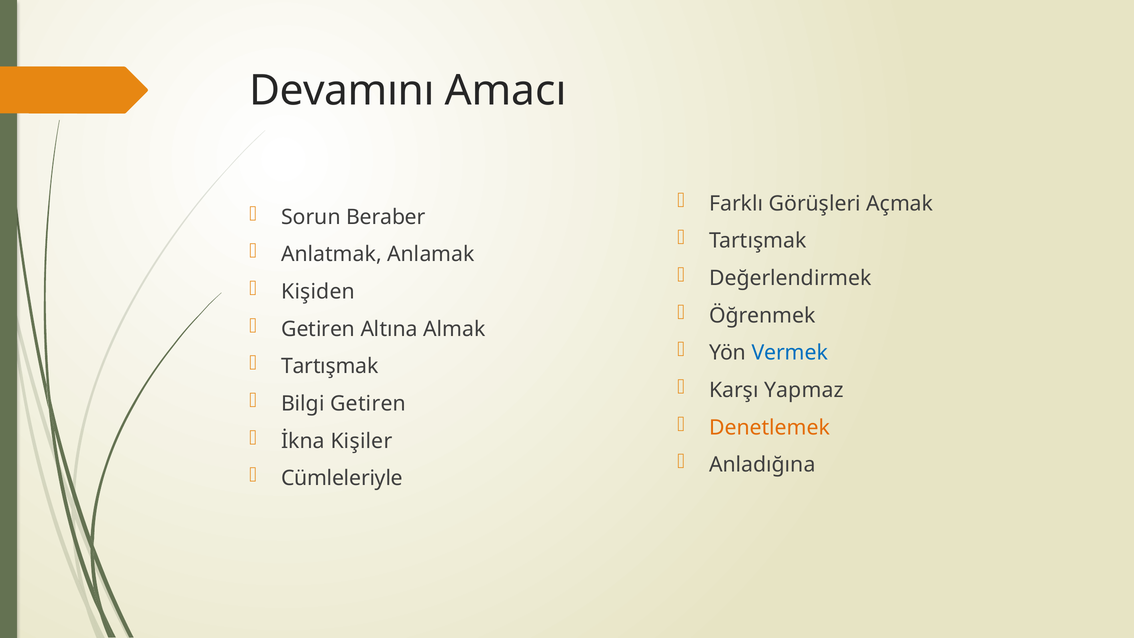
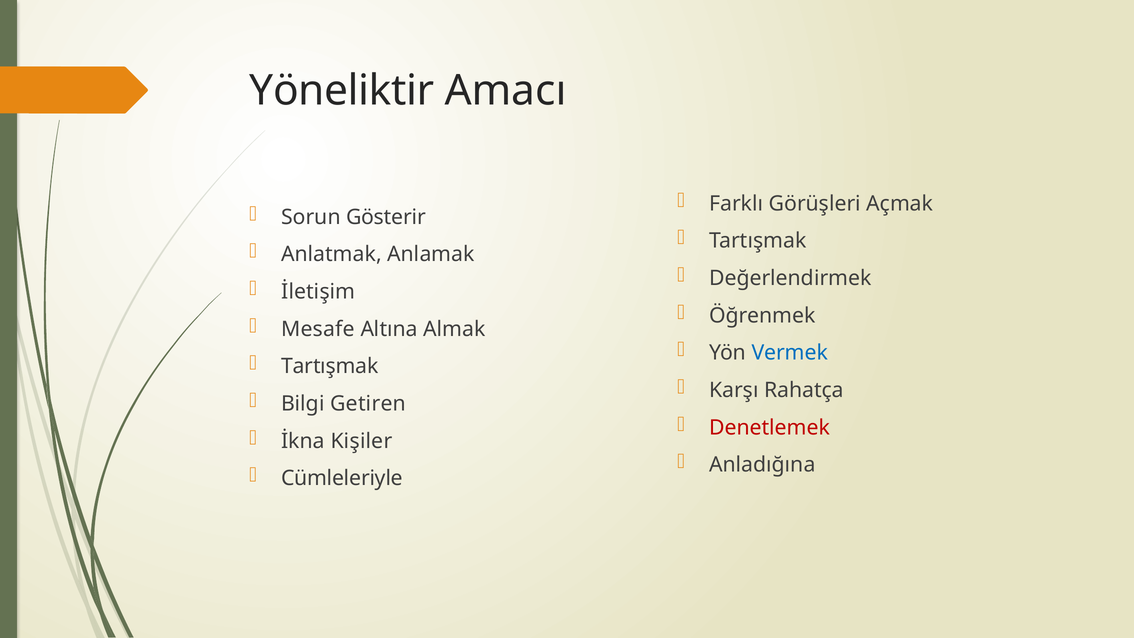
Devamını: Devamını -> Yöneliktir
Beraber: Beraber -> Gösterir
Kişiden: Kişiden -> İletişim
Getiren at (318, 329): Getiren -> Mesafe
Yapmaz: Yapmaz -> Rahatça
Denetlemek colour: orange -> red
